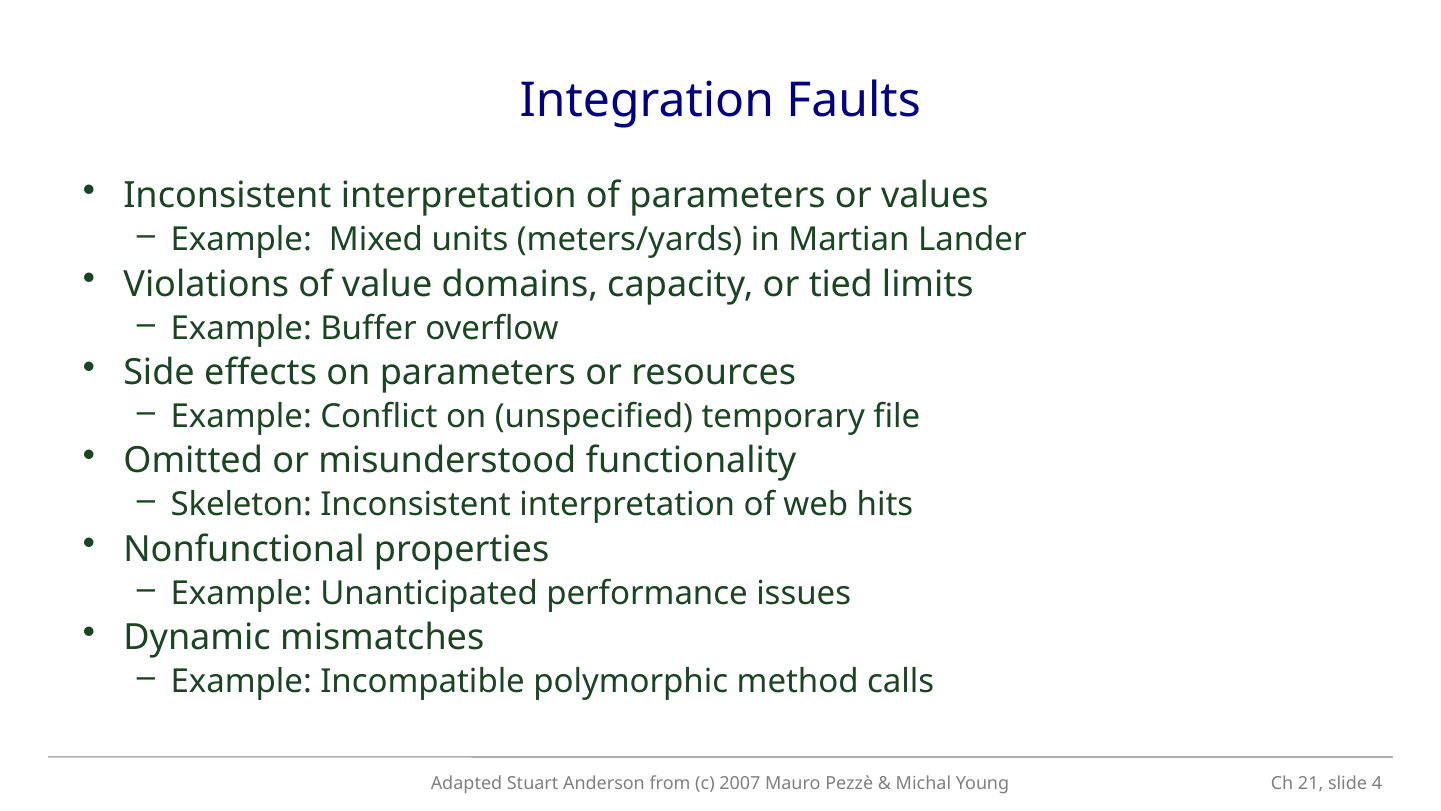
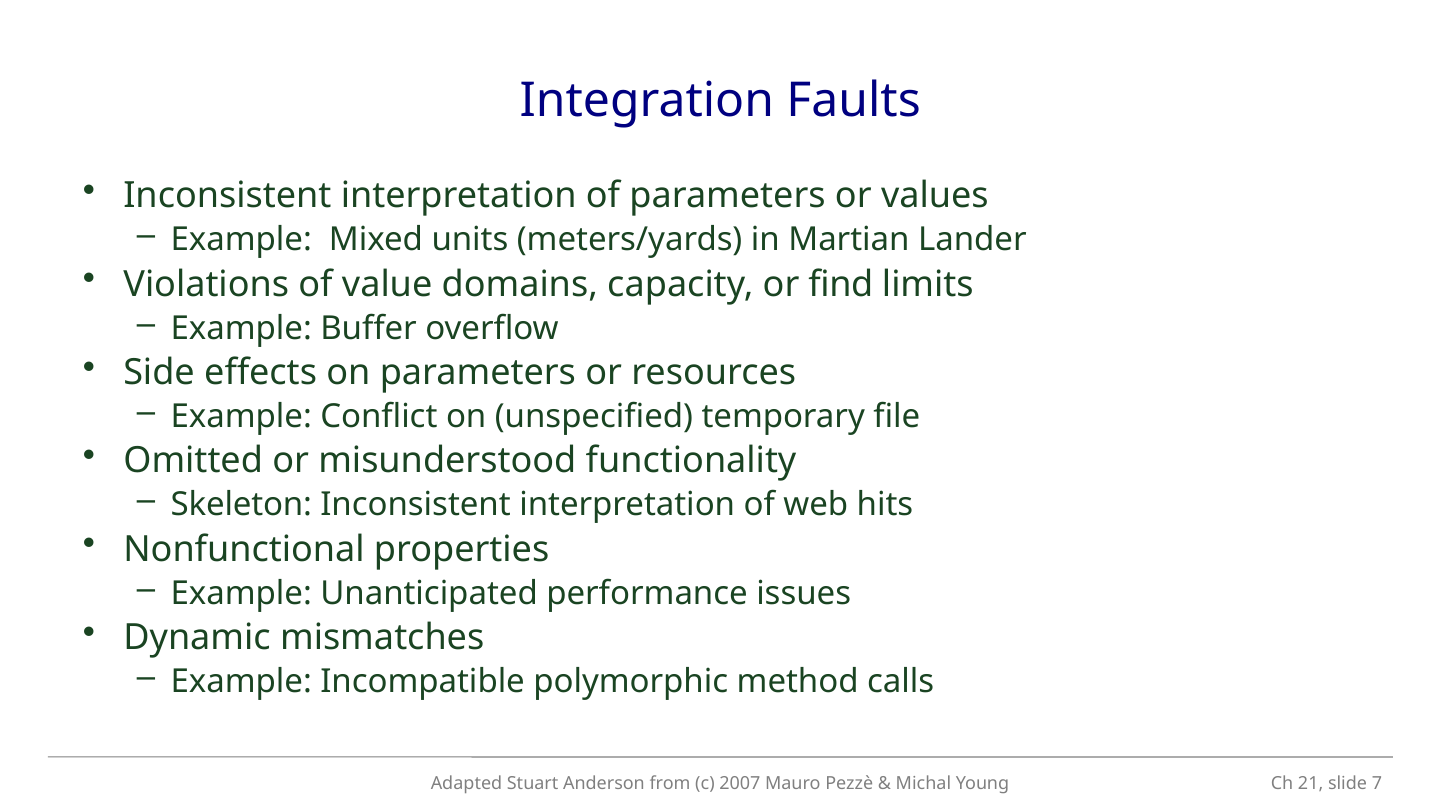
tied: tied -> find
4: 4 -> 7
